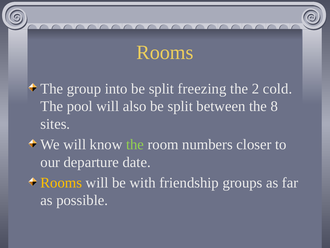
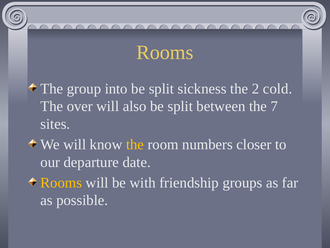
freezing: freezing -> sickness
pool: pool -> over
8: 8 -> 7
the at (135, 144) colour: light green -> yellow
